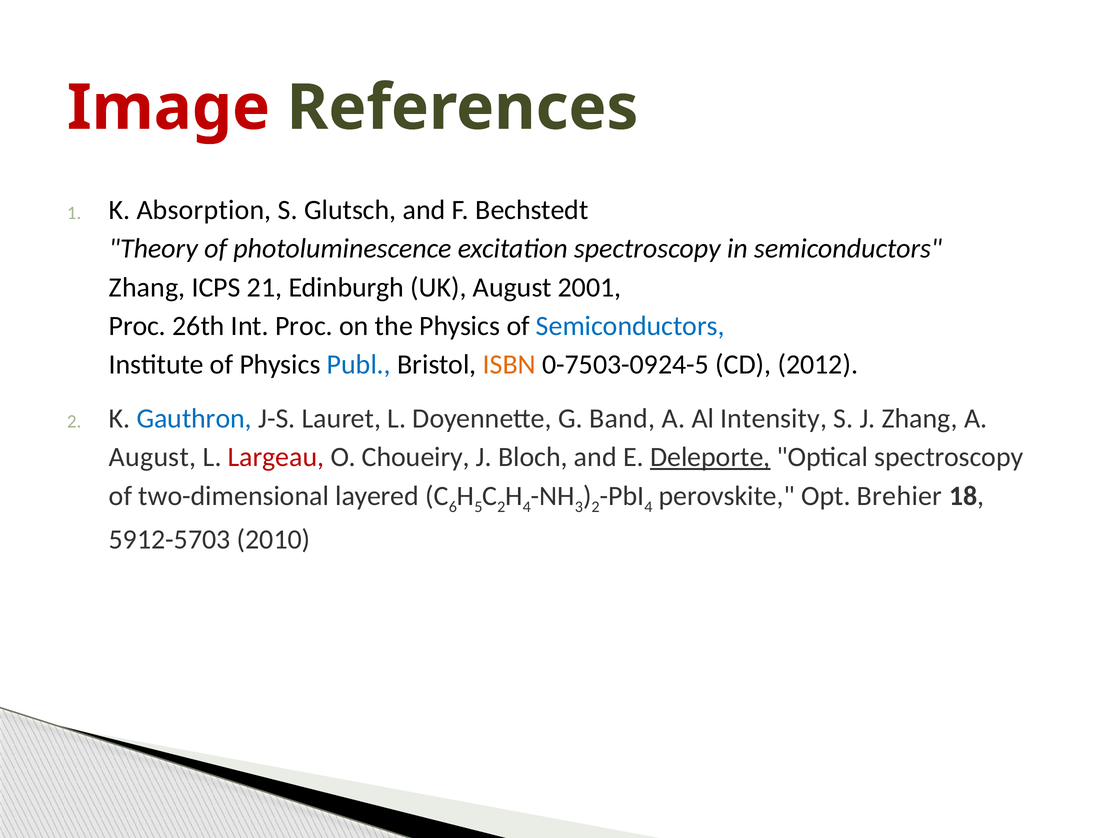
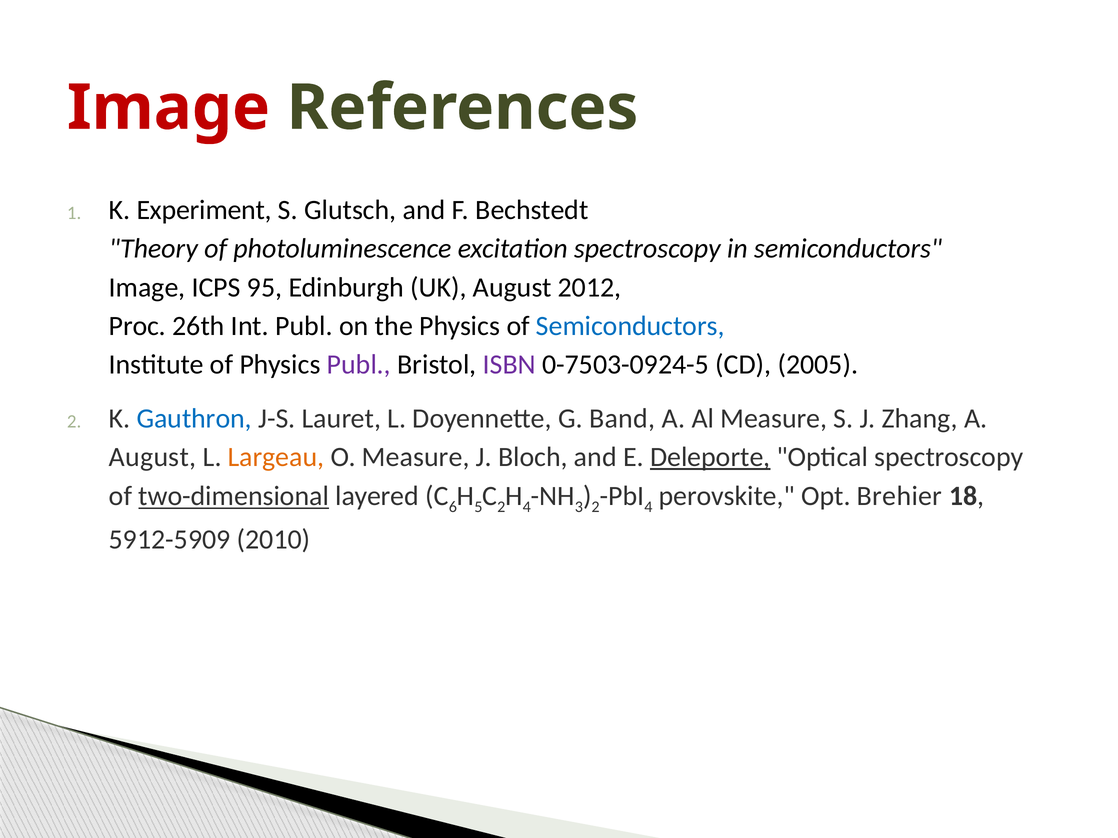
Absorption: Absorption -> Experiment
Zhang at (147, 287): Zhang -> Image
21: 21 -> 95
2001: 2001 -> 2012
Int Proc: Proc -> Publ
Publ at (359, 365) colour: blue -> purple
ISBN colour: orange -> purple
2012: 2012 -> 2005
Al Intensity: Intensity -> Measure
Largeau colour: red -> orange
O Choueiry: Choueiry -> Measure
two-dimensional underline: none -> present
5912-5703: 5912-5703 -> 5912-5909
